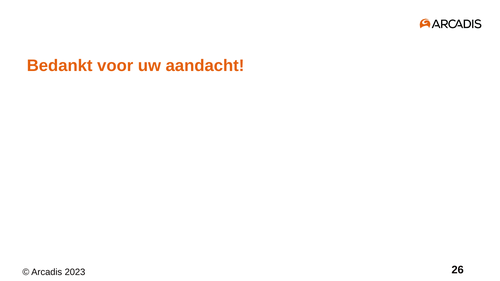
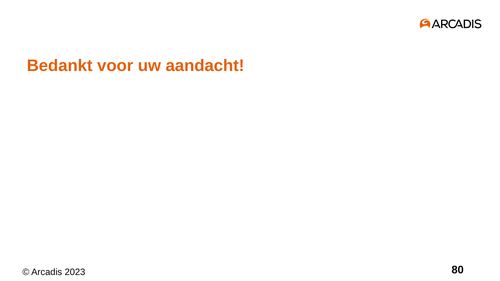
26: 26 -> 80
